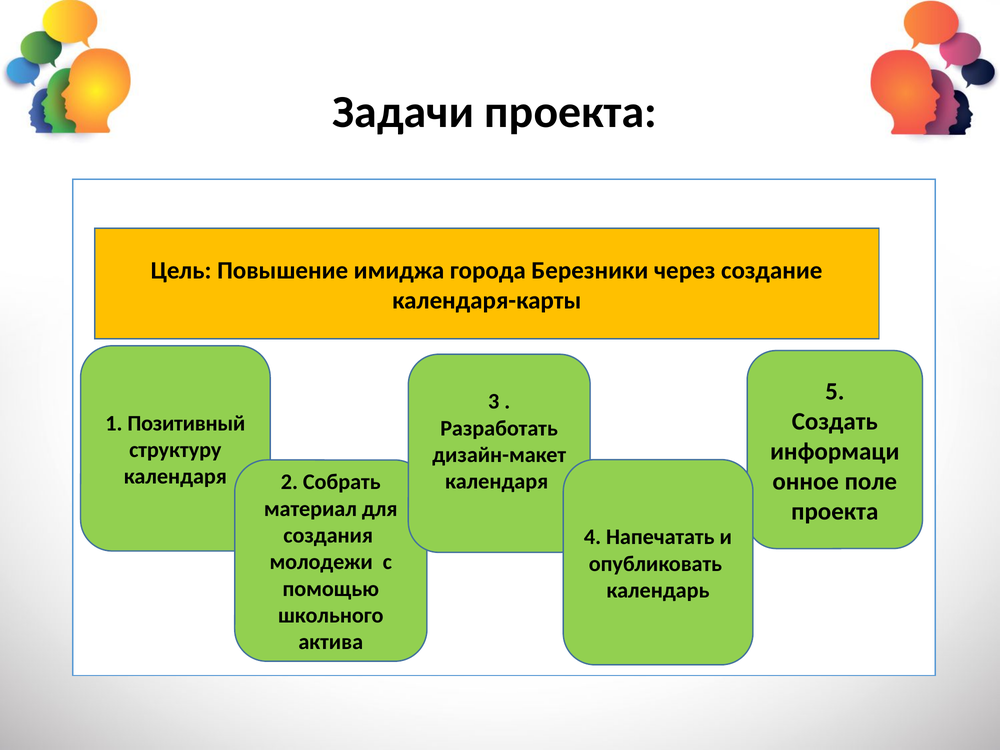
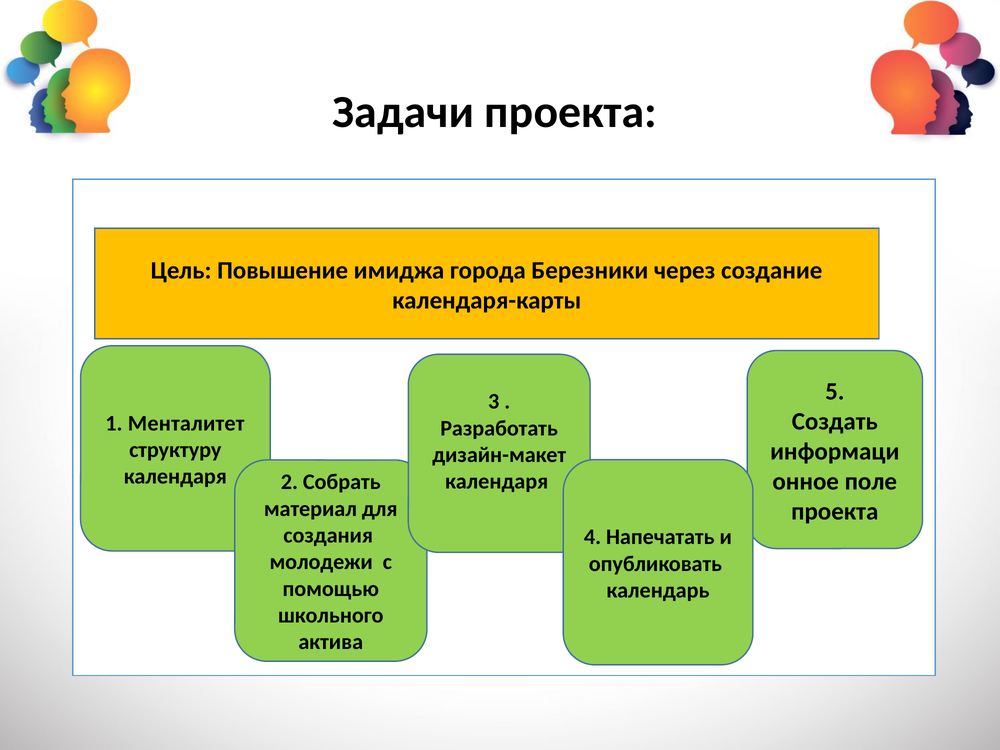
Позитивный: Позитивный -> Менталитет
